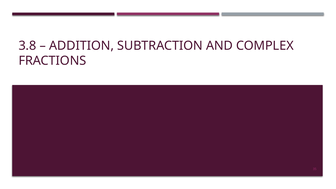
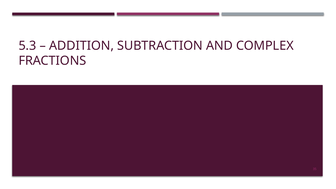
3.8: 3.8 -> 5.3
